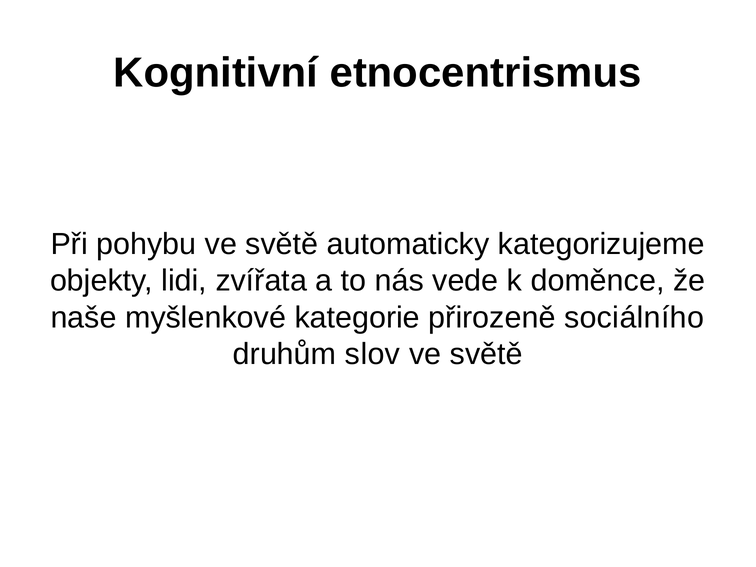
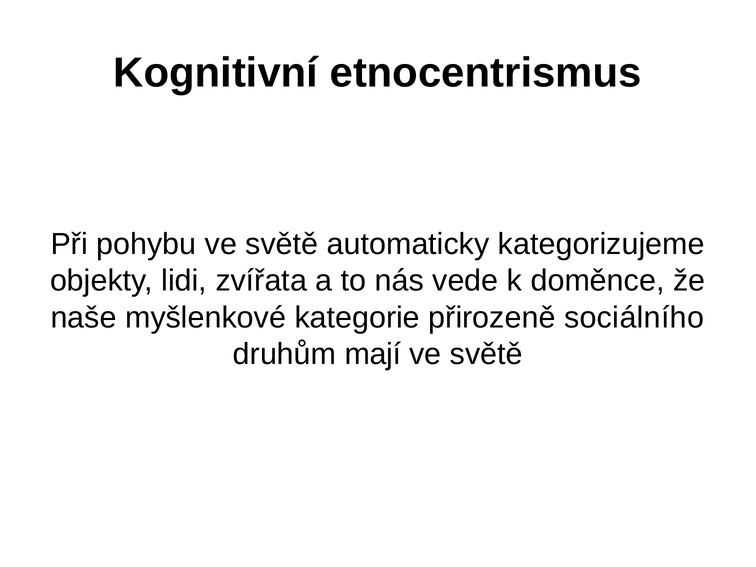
slov: slov -> mají
